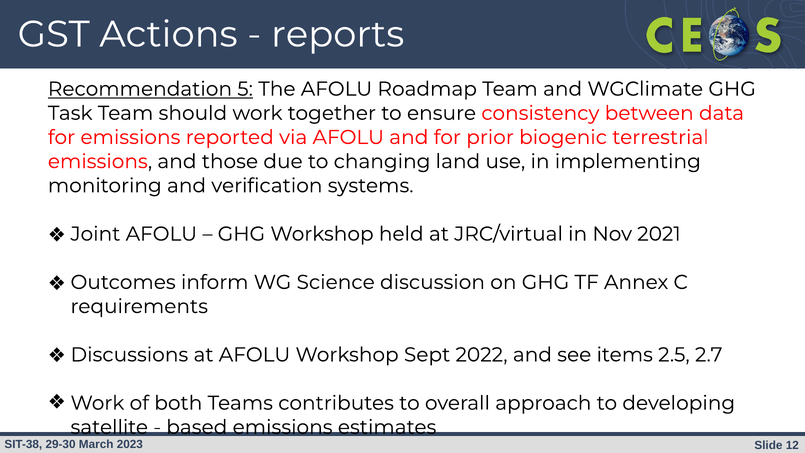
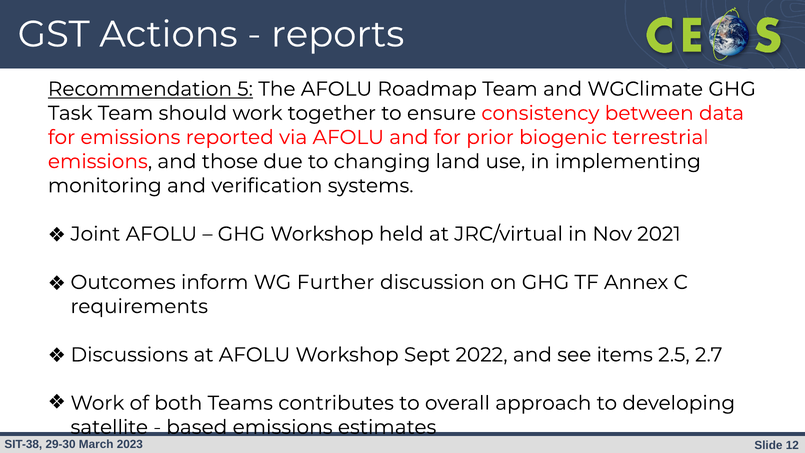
Science: Science -> Further
